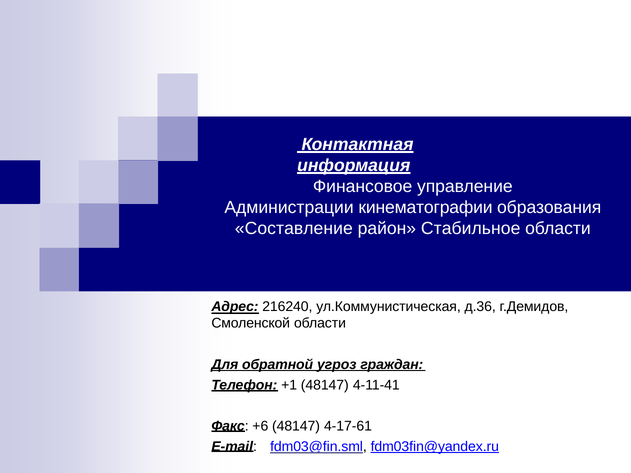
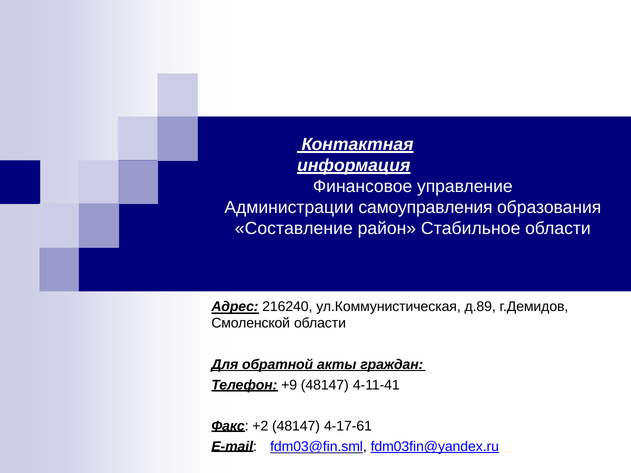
кинематографии: кинематографии -> самоуправления
д.36: д.36 -> д.89
угроз: угроз -> акты
+1: +1 -> +9
+6: +6 -> +2
